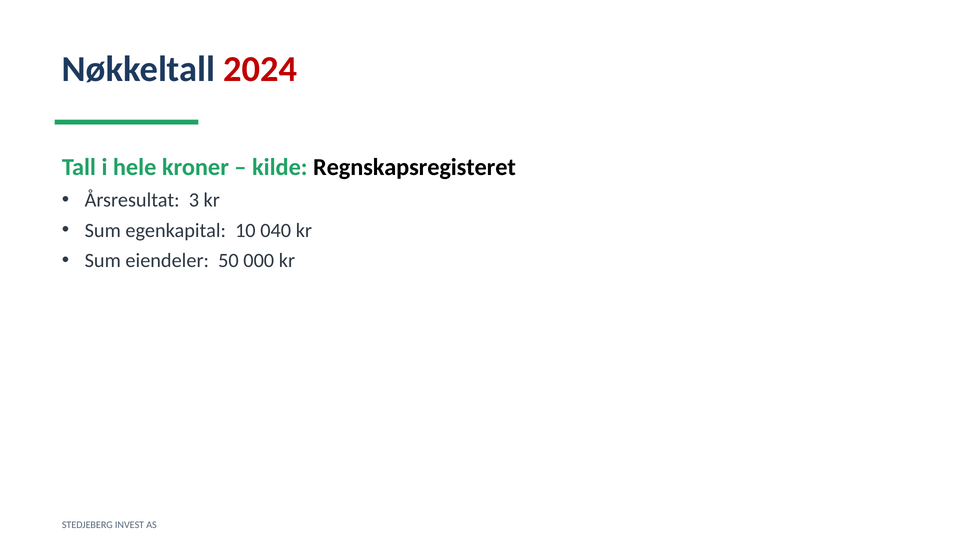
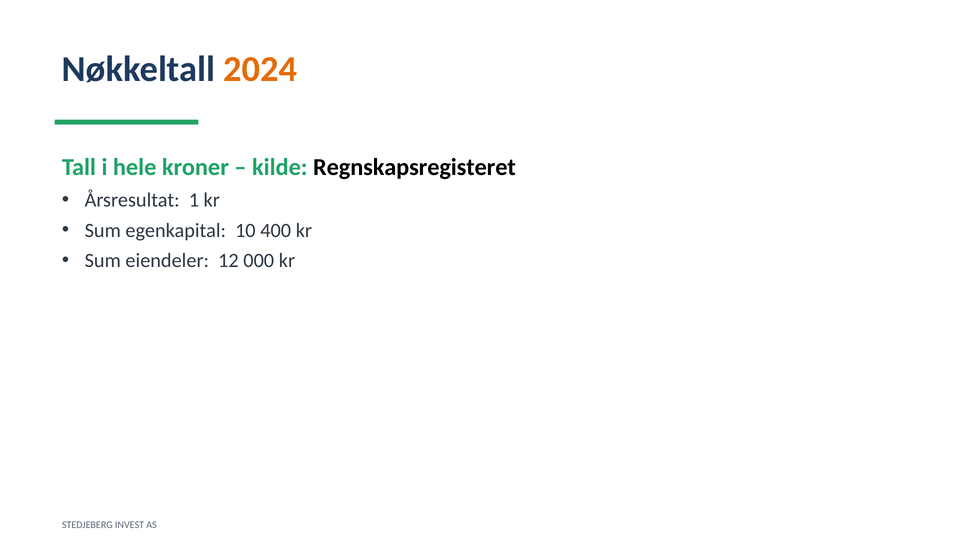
2024 colour: red -> orange
3: 3 -> 1
040: 040 -> 400
50: 50 -> 12
